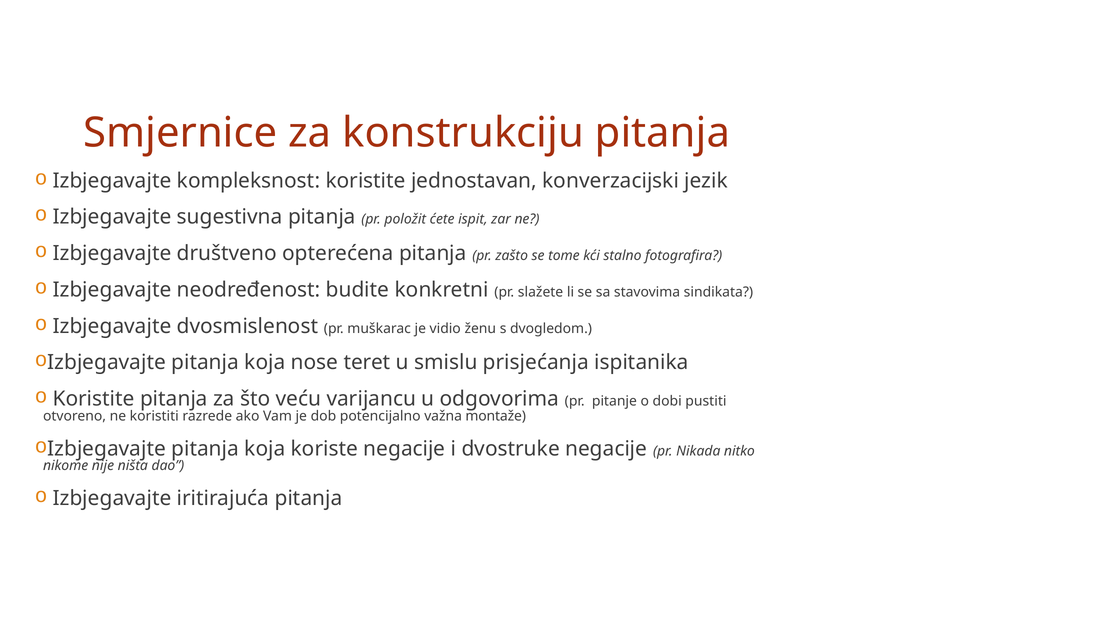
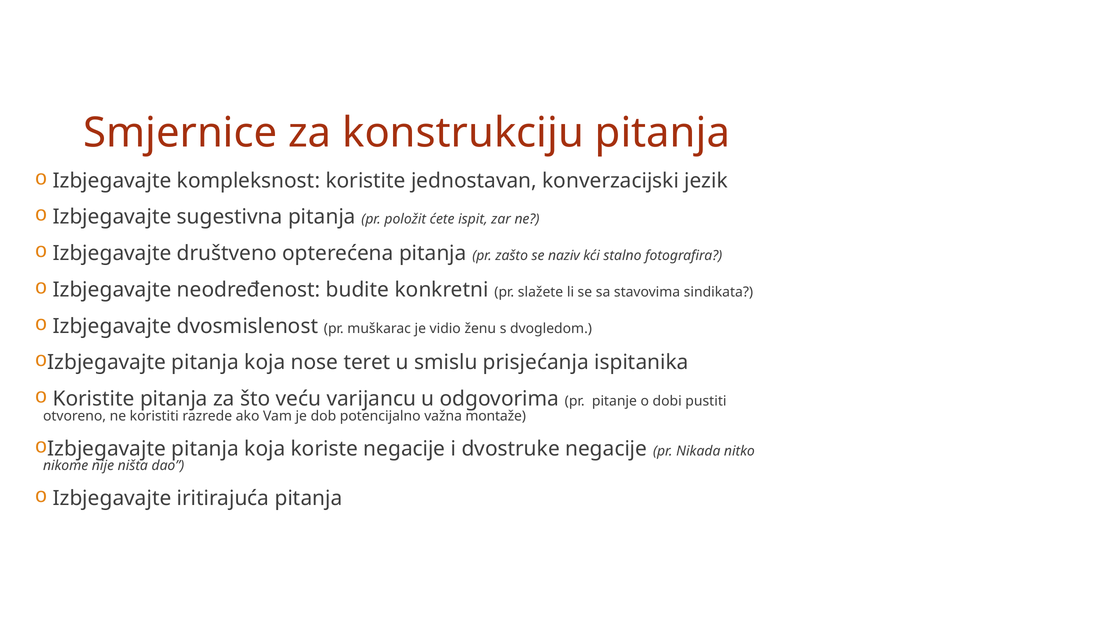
tome: tome -> naziv
